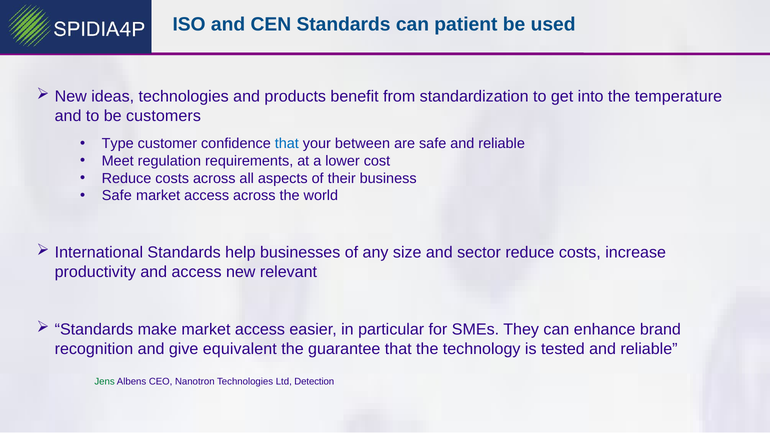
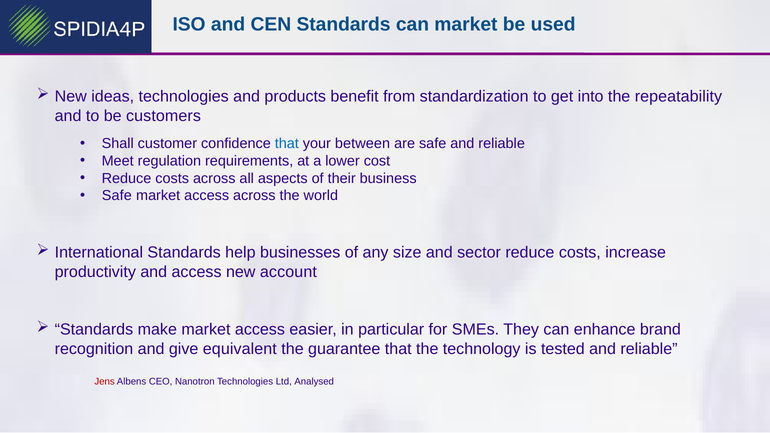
can patient: patient -> market
temperature: temperature -> repeatability
Type: Type -> Shall
relevant: relevant -> account
Jens colour: green -> red
Detection: Detection -> Analysed
